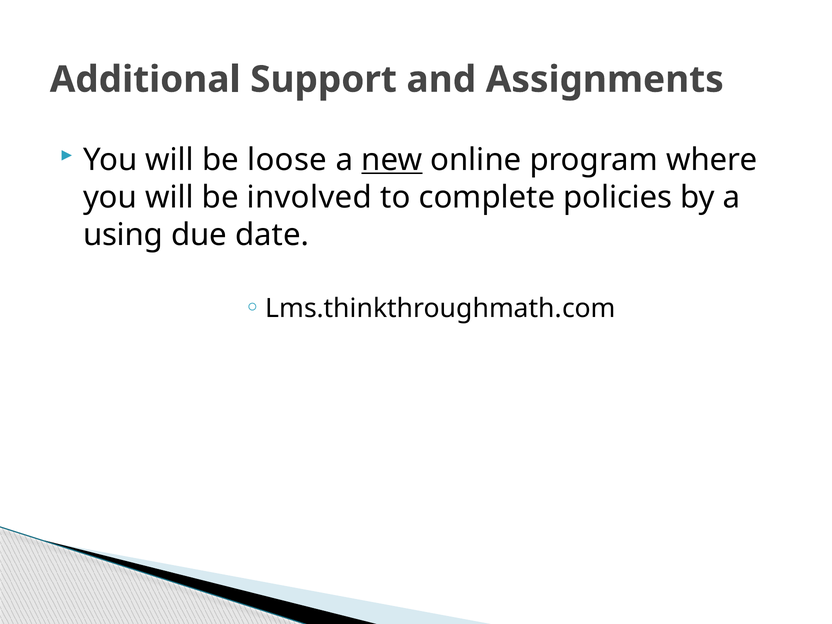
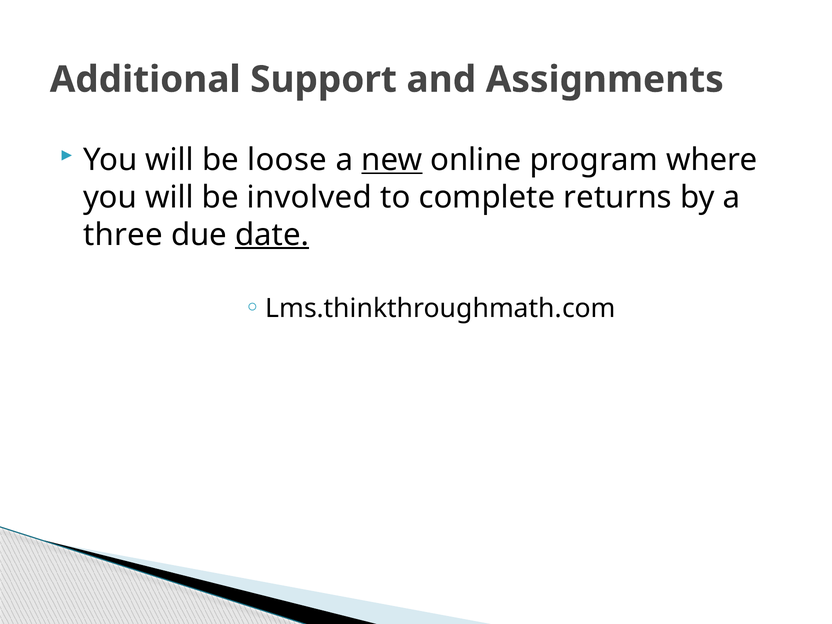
policies: policies -> returns
using: using -> three
date underline: none -> present
